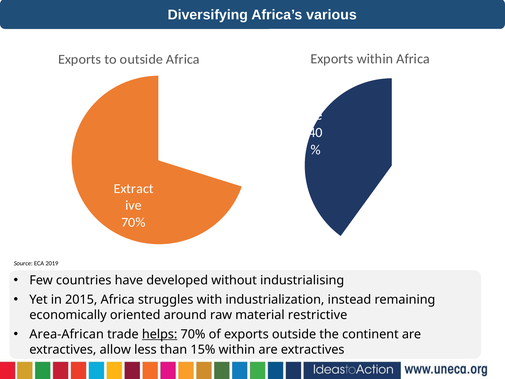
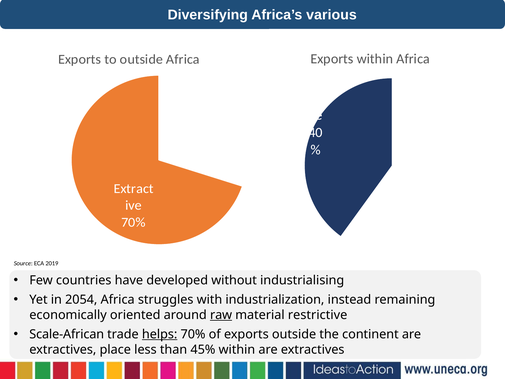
2015: 2015 -> 2054
raw underline: none -> present
Area-African: Area-African -> Scale-African
allow: allow -> place
15%: 15% -> 45%
